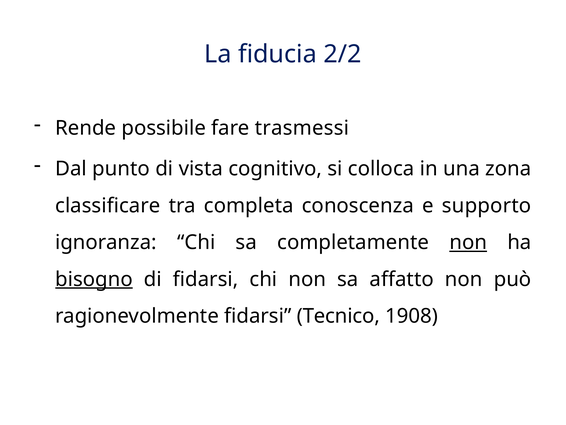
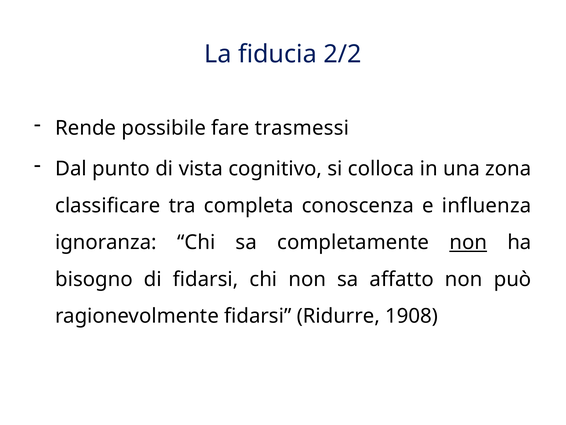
supporto: supporto -> influenza
bisogno underline: present -> none
Tecnico: Tecnico -> Ridurre
